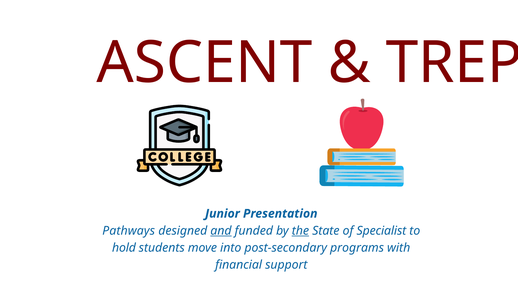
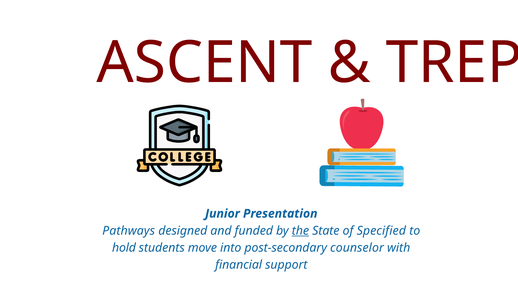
and underline: present -> none
Specialist: Specialist -> Specified
programs: programs -> counselor
